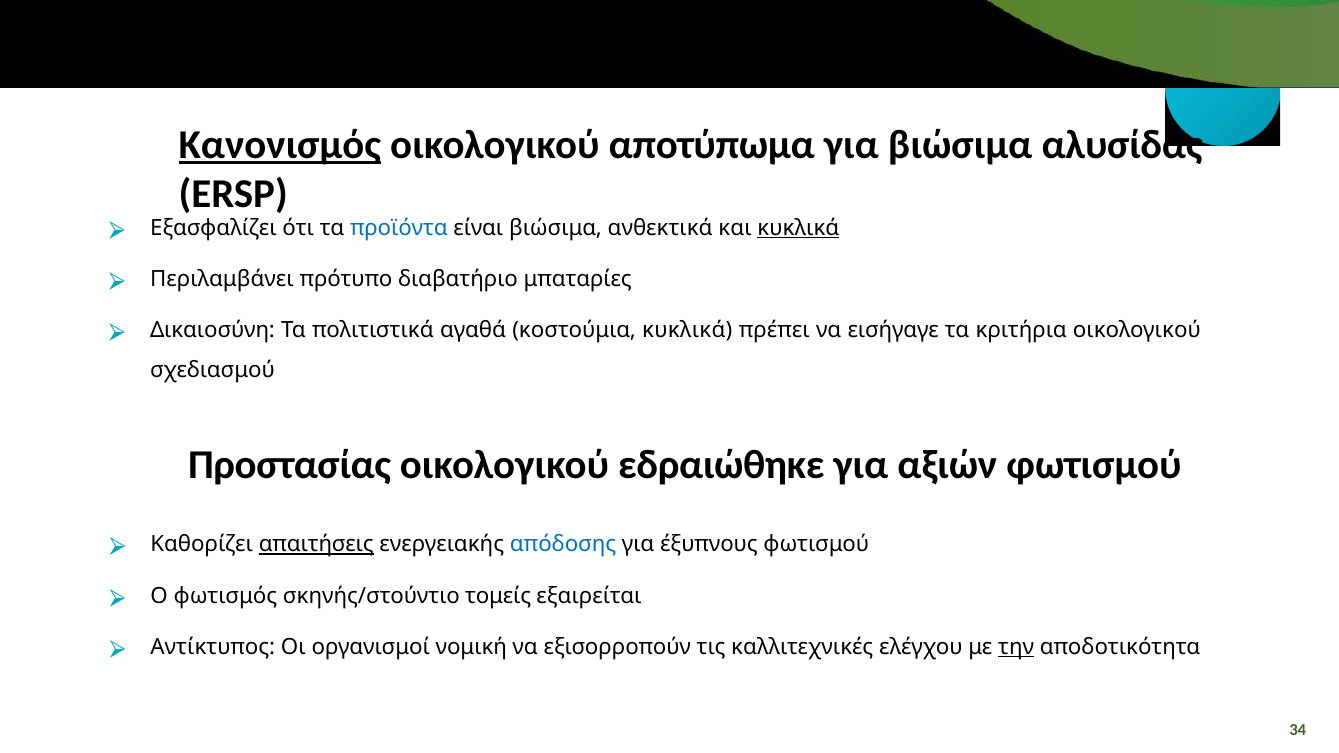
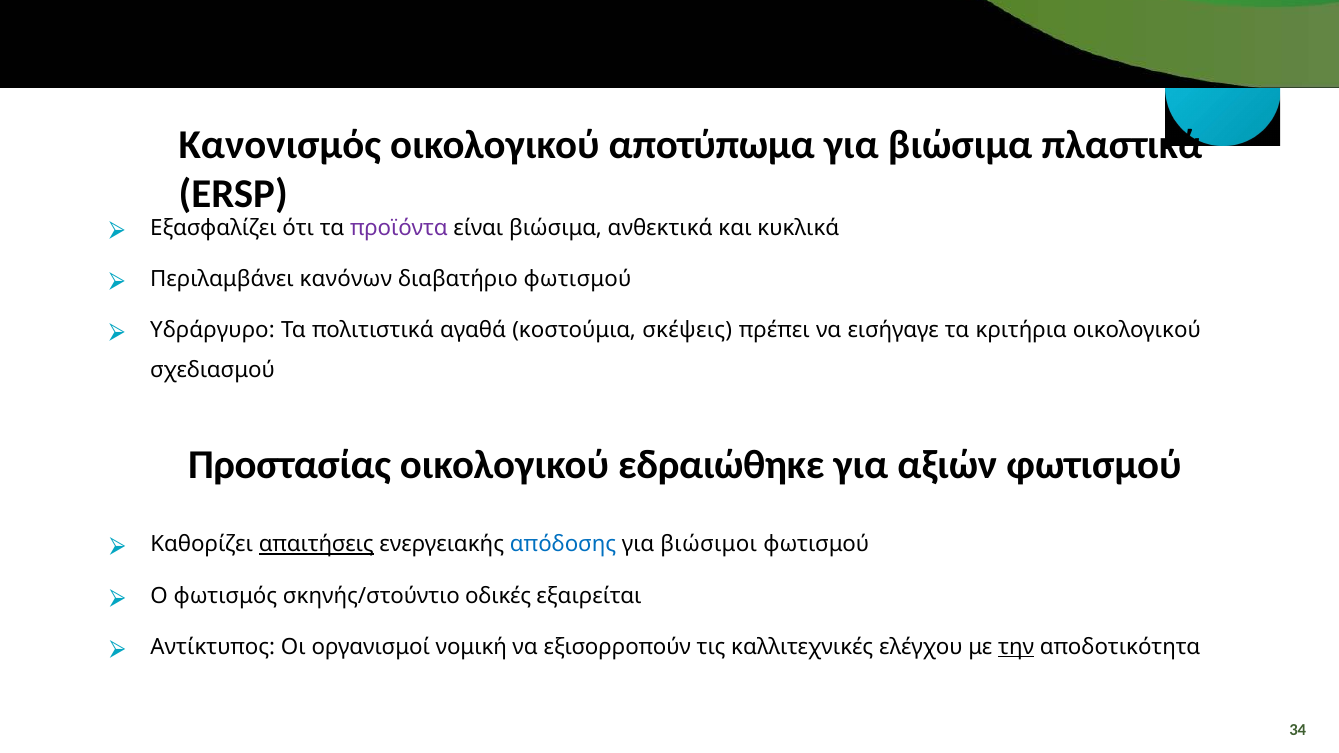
Κανονισμός underline: present -> none
αλυσίδας: αλυσίδας -> πλαστικά
προϊόντα colour: blue -> purple
κυκλικά at (798, 228) underline: present -> none
πρότυπο: πρότυπο -> κανόνων
διαβατήριο μπαταρίες: μπαταρίες -> φωτισμού
Δικαιοσύνη: Δικαιοσύνη -> Υδράργυρο
κοστούμια κυκλικά: κυκλικά -> σκέψεις
έξυπνους: έξυπνους -> βιώσιμοι
τομείς: τομείς -> οδικές
